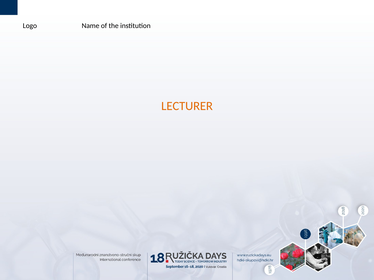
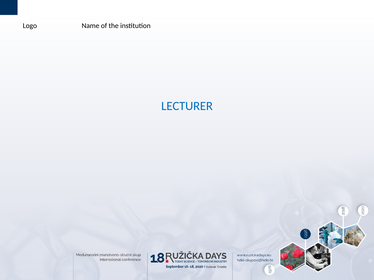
LECTURER colour: orange -> blue
